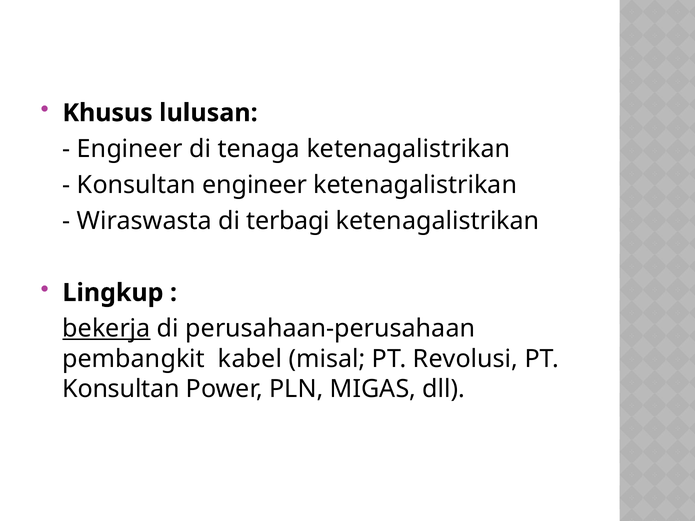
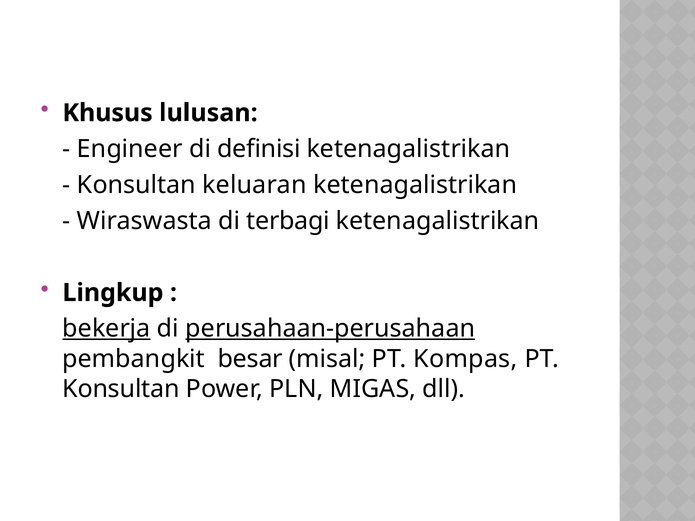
tenaga: tenaga -> definisi
Konsultan engineer: engineer -> keluaran
perusahaan-perusahaan underline: none -> present
kabel: kabel -> besar
Revolusi: Revolusi -> Kompas
